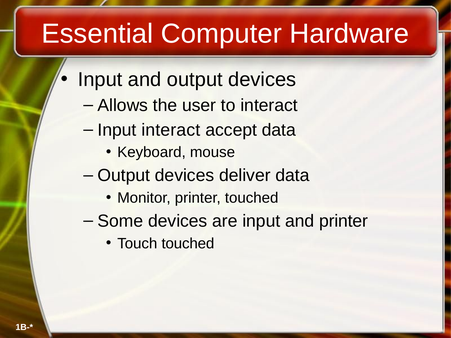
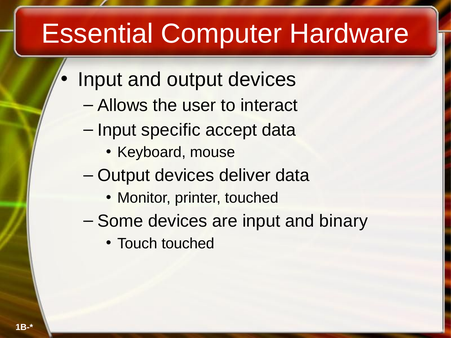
Input interact: interact -> specific
and printer: printer -> binary
